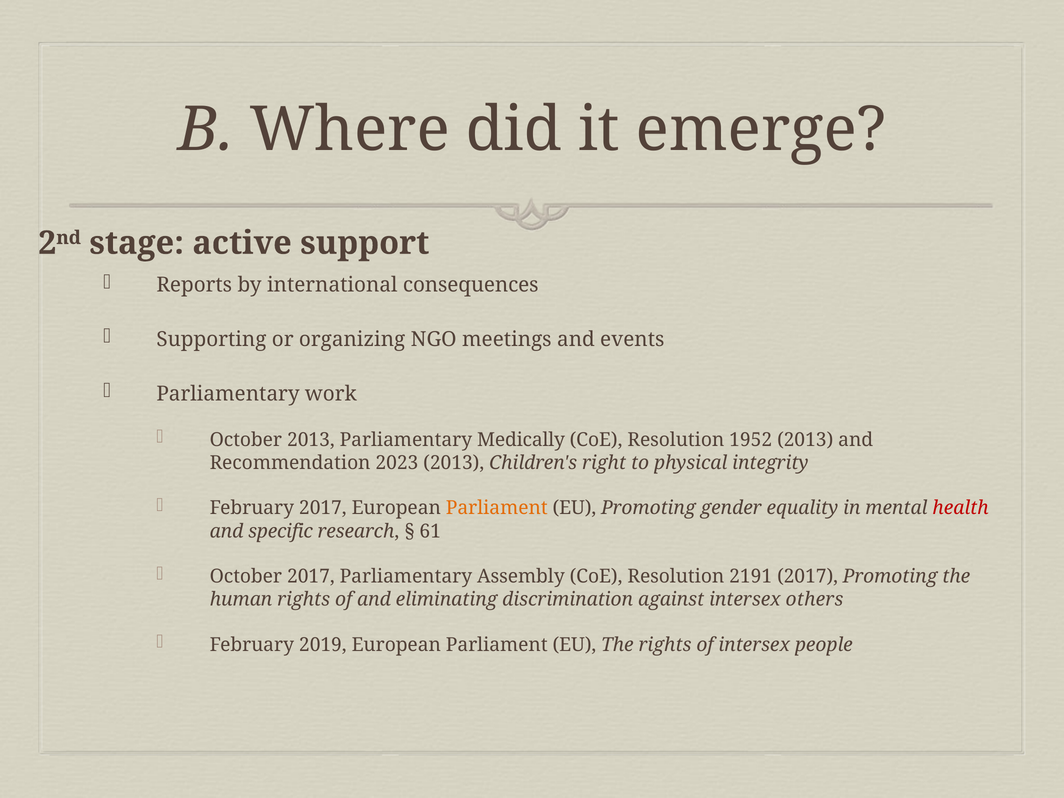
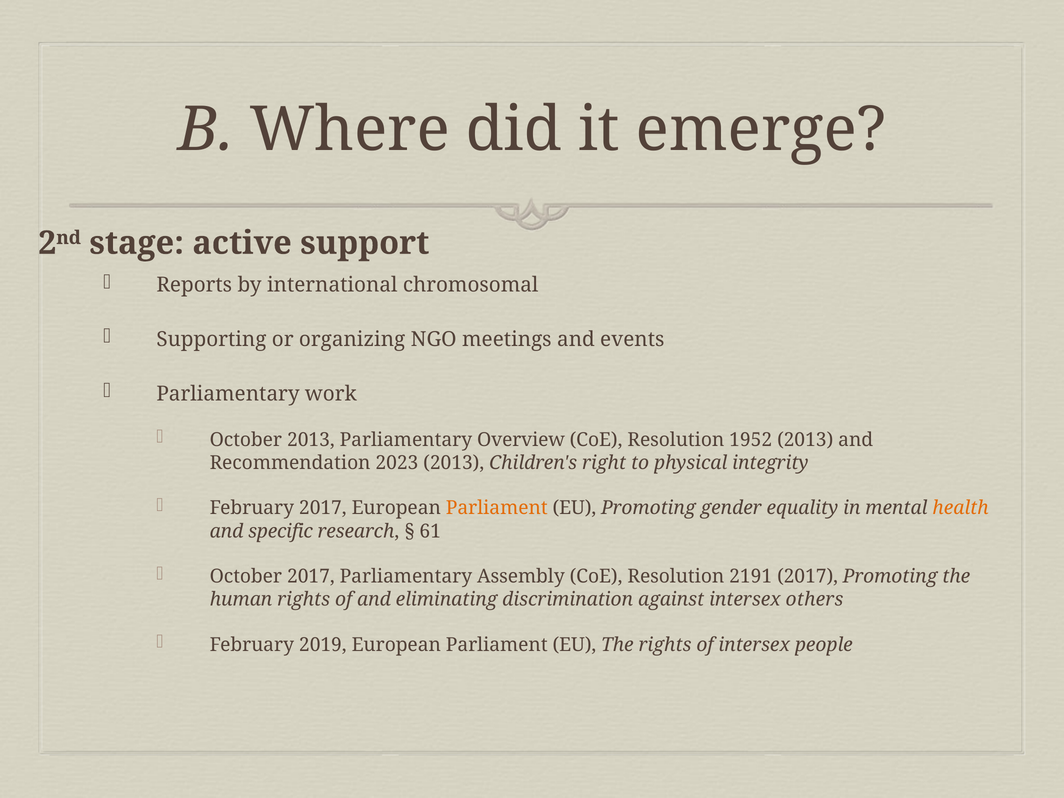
consequences: consequences -> chromosomal
Medically: Medically -> Overview
health colour: red -> orange
